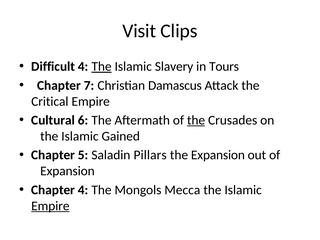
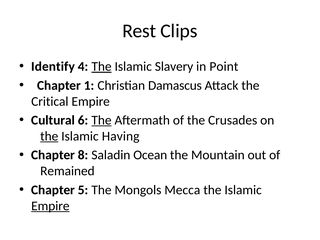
Visit: Visit -> Rest
Difficult: Difficult -> Identify
Tours: Tours -> Point
7: 7 -> 1
The at (101, 120) underline: none -> present
the at (196, 120) underline: present -> none
the at (49, 136) underline: none -> present
Gained: Gained -> Having
5: 5 -> 8
Pillars: Pillars -> Ocean
the Expansion: Expansion -> Mountain
Expansion at (67, 171): Expansion -> Remained
Chapter 4: 4 -> 5
